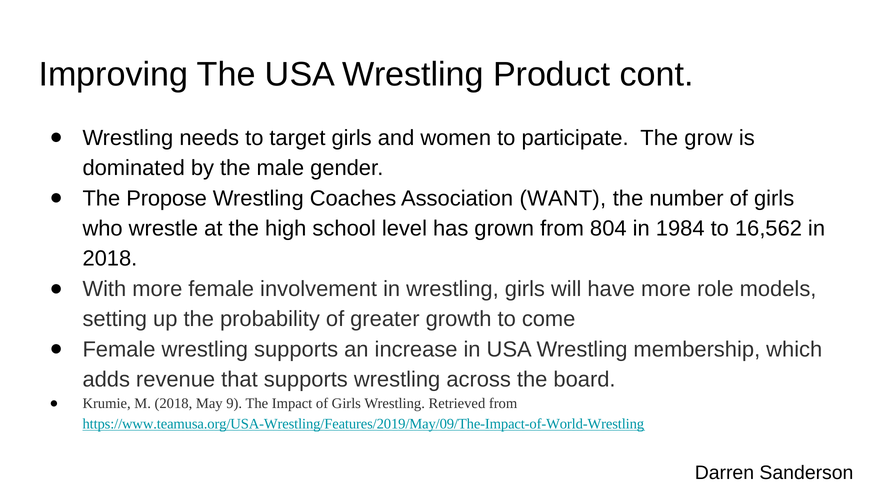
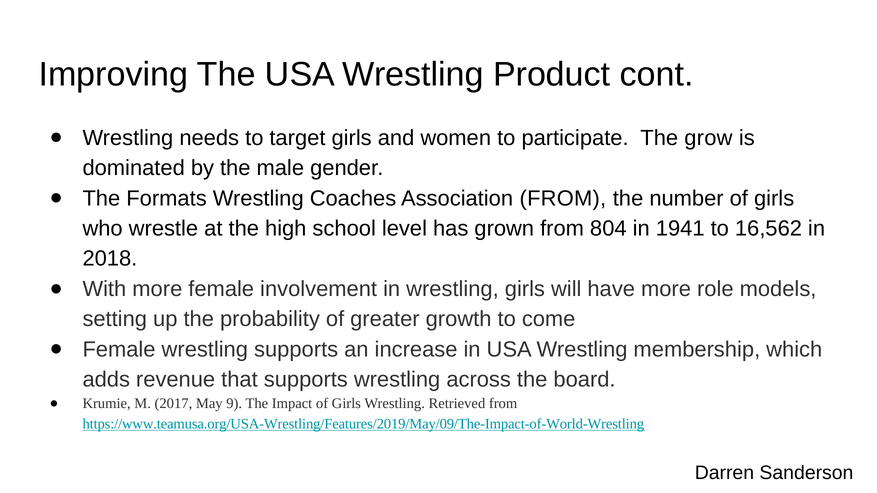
Propose: Propose -> Formats
Association WANT: WANT -> FROM
1984: 1984 -> 1941
M 2018: 2018 -> 2017
